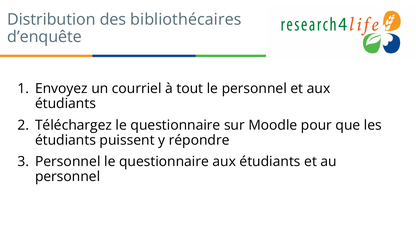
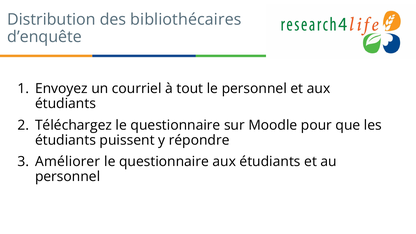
Personnel at (68, 162): Personnel -> Améliorer
